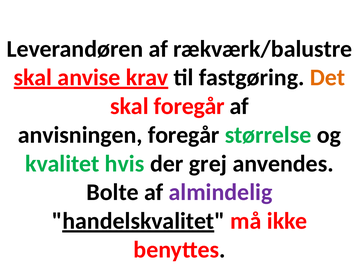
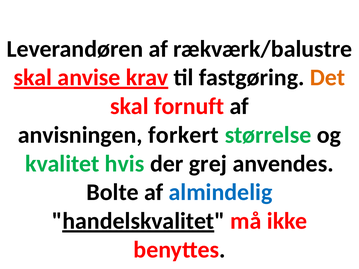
skal foregår: foregår -> fornuft
anvisningen foregår: foregår -> forkert
almindelig colour: purple -> blue
